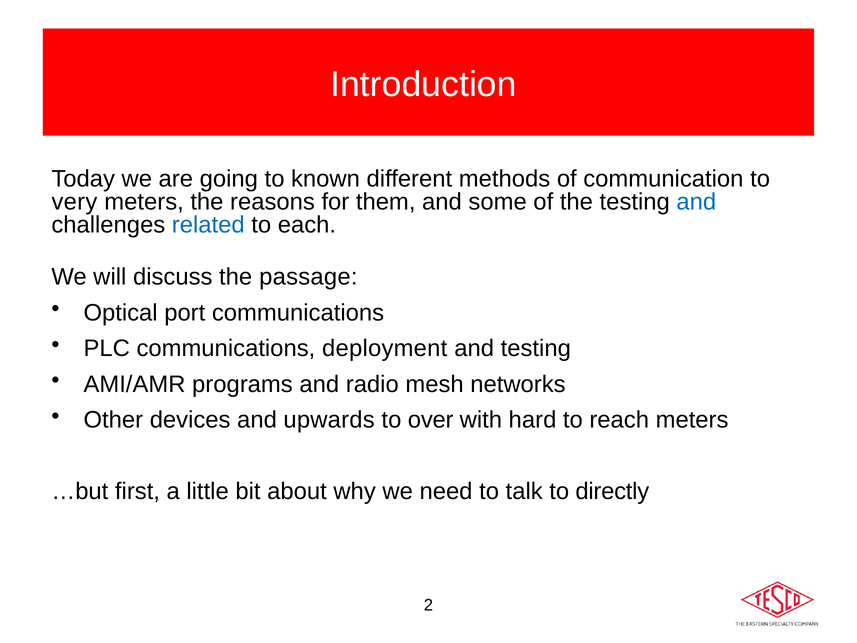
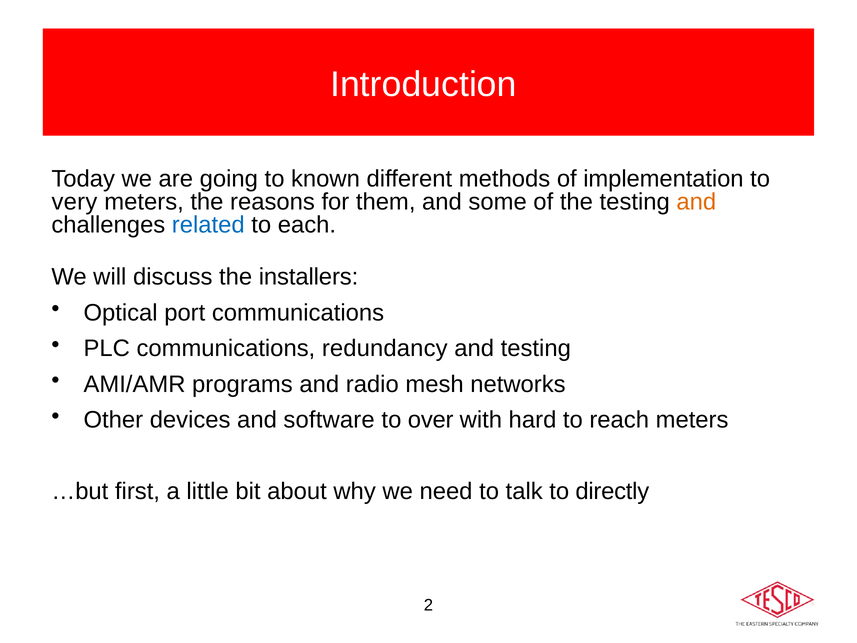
communication: communication -> implementation
and at (696, 202) colour: blue -> orange
passage: passage -> installers
deployment: deployment -> redundancy
upwards: upwards -> software
